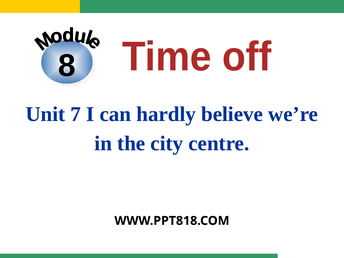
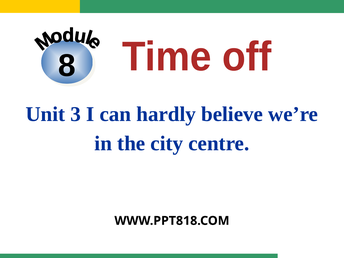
7: 7 -> 3
